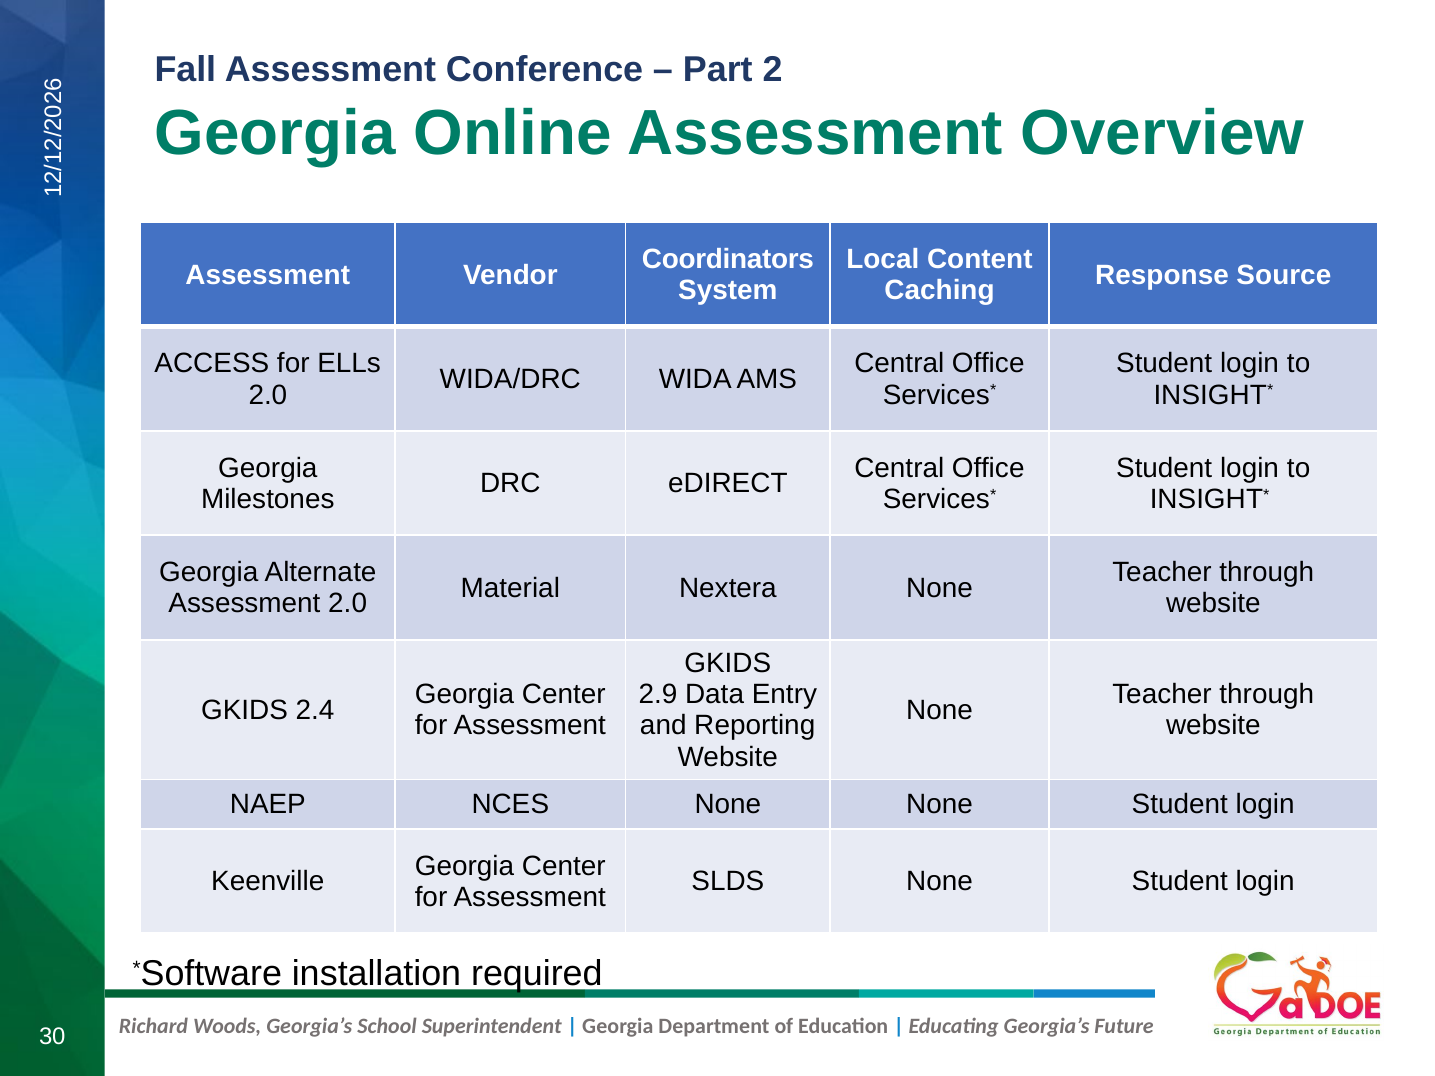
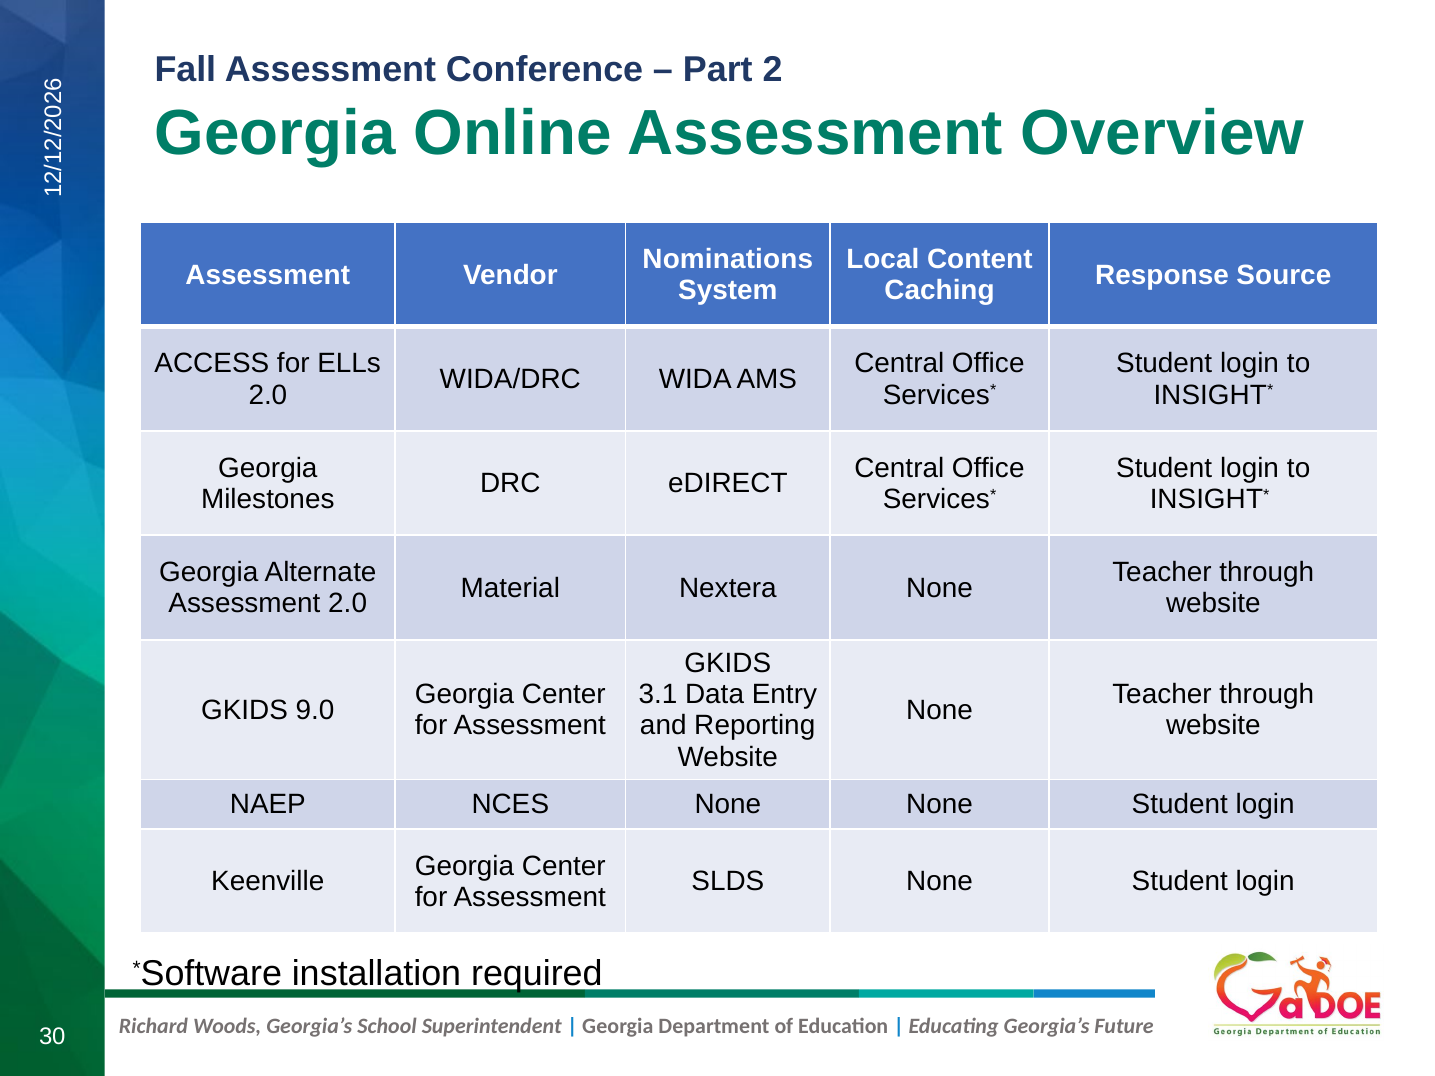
Coordinators: Coordinators -> Nominations
2.9: 2.9 -> 3.1
2.4: 2.4 -> 9.0
